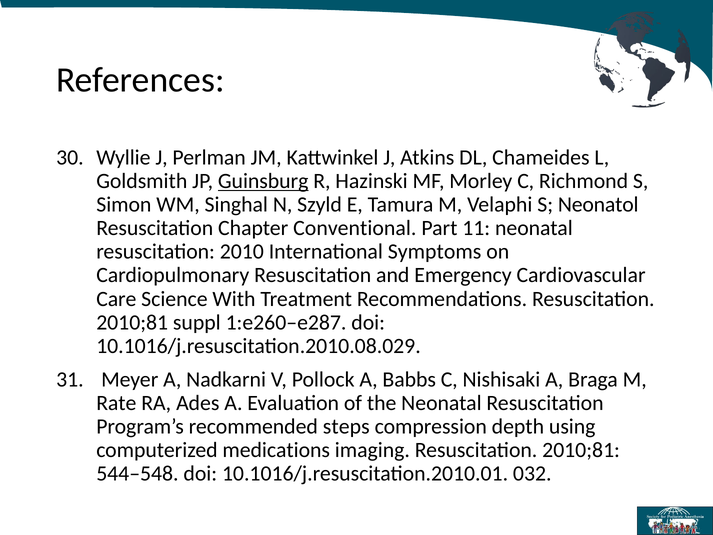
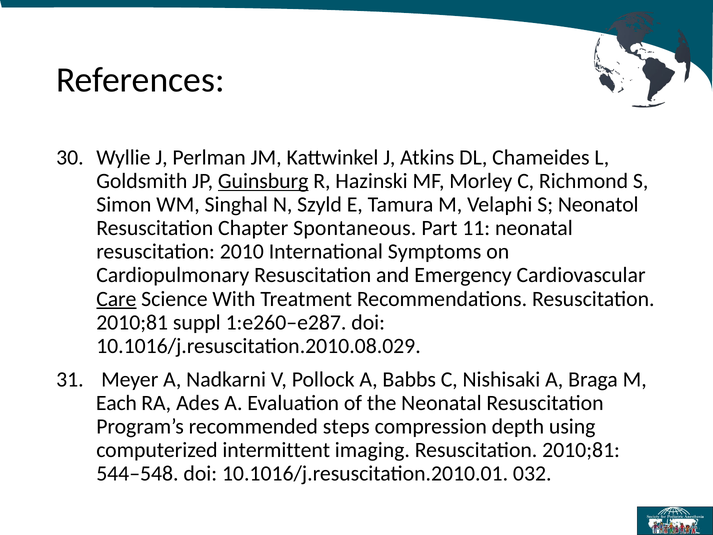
Conventional: Conventional -> Spontaneous
Care underline: none -> present
Rate: Rate -> Each
medications: medications -> intermittent
